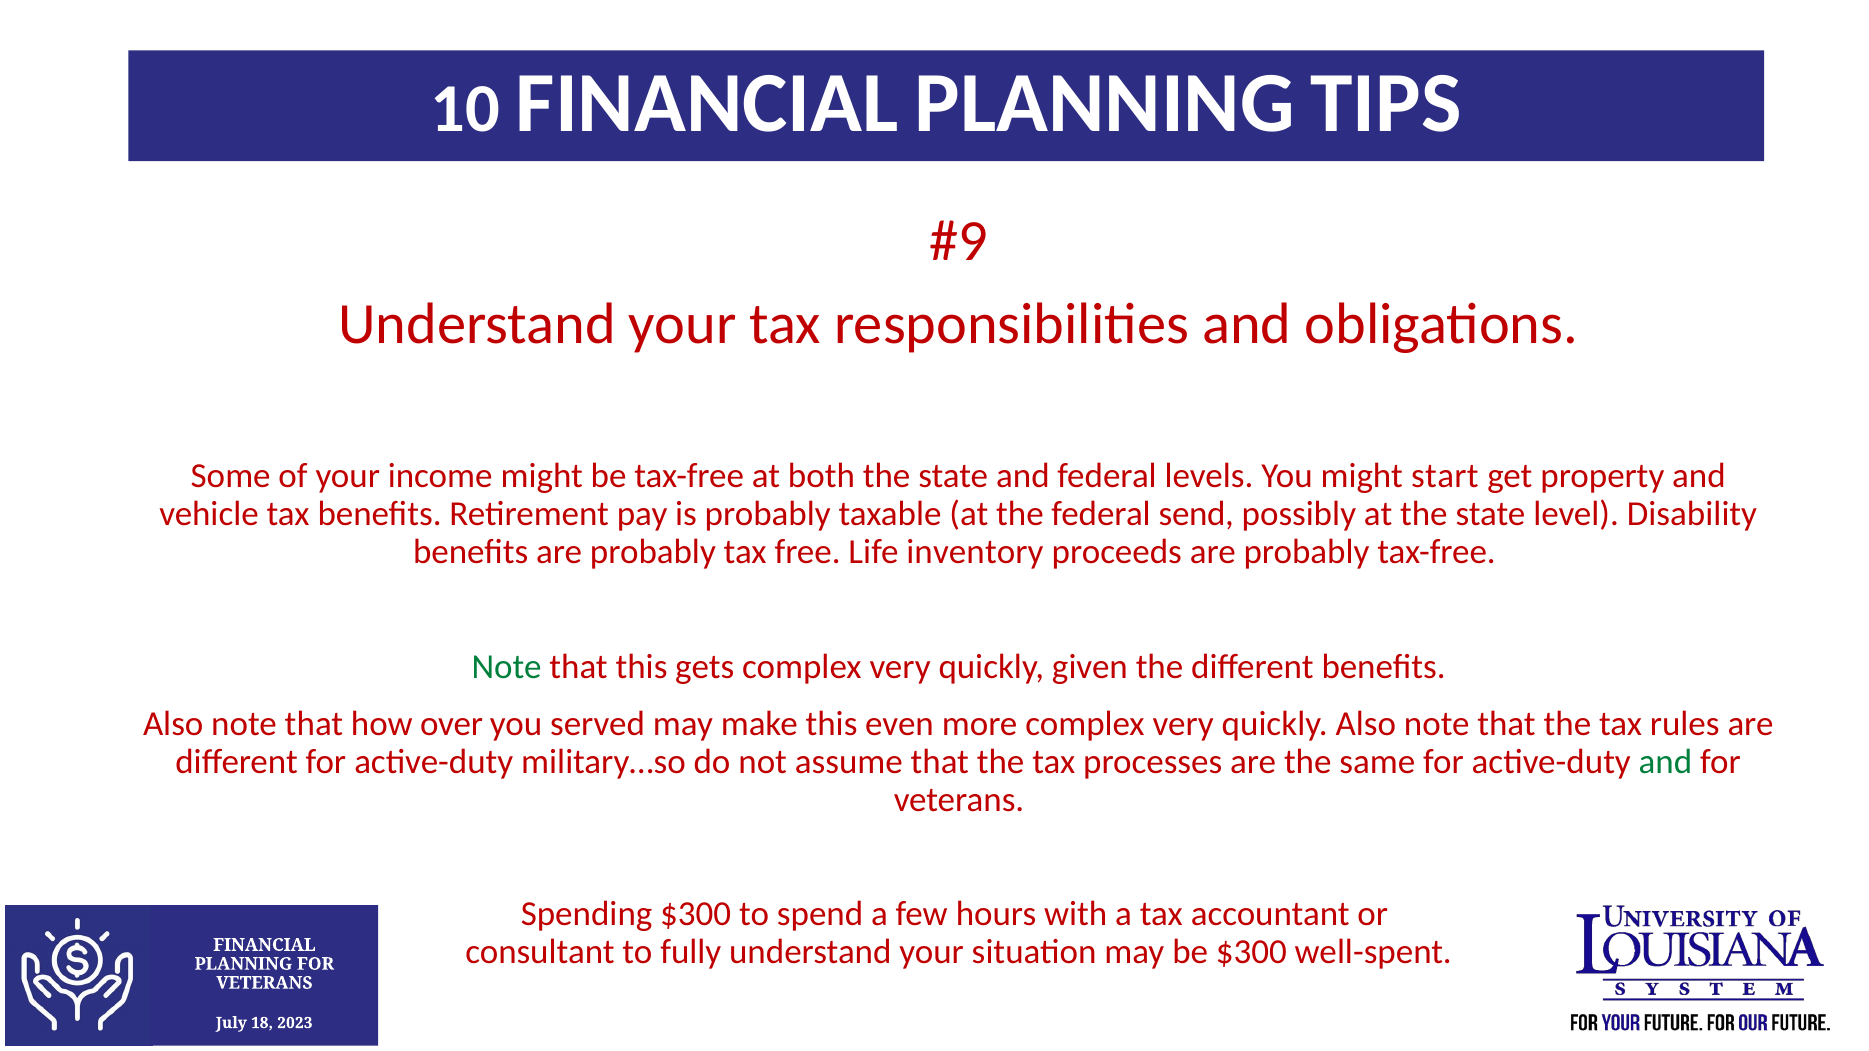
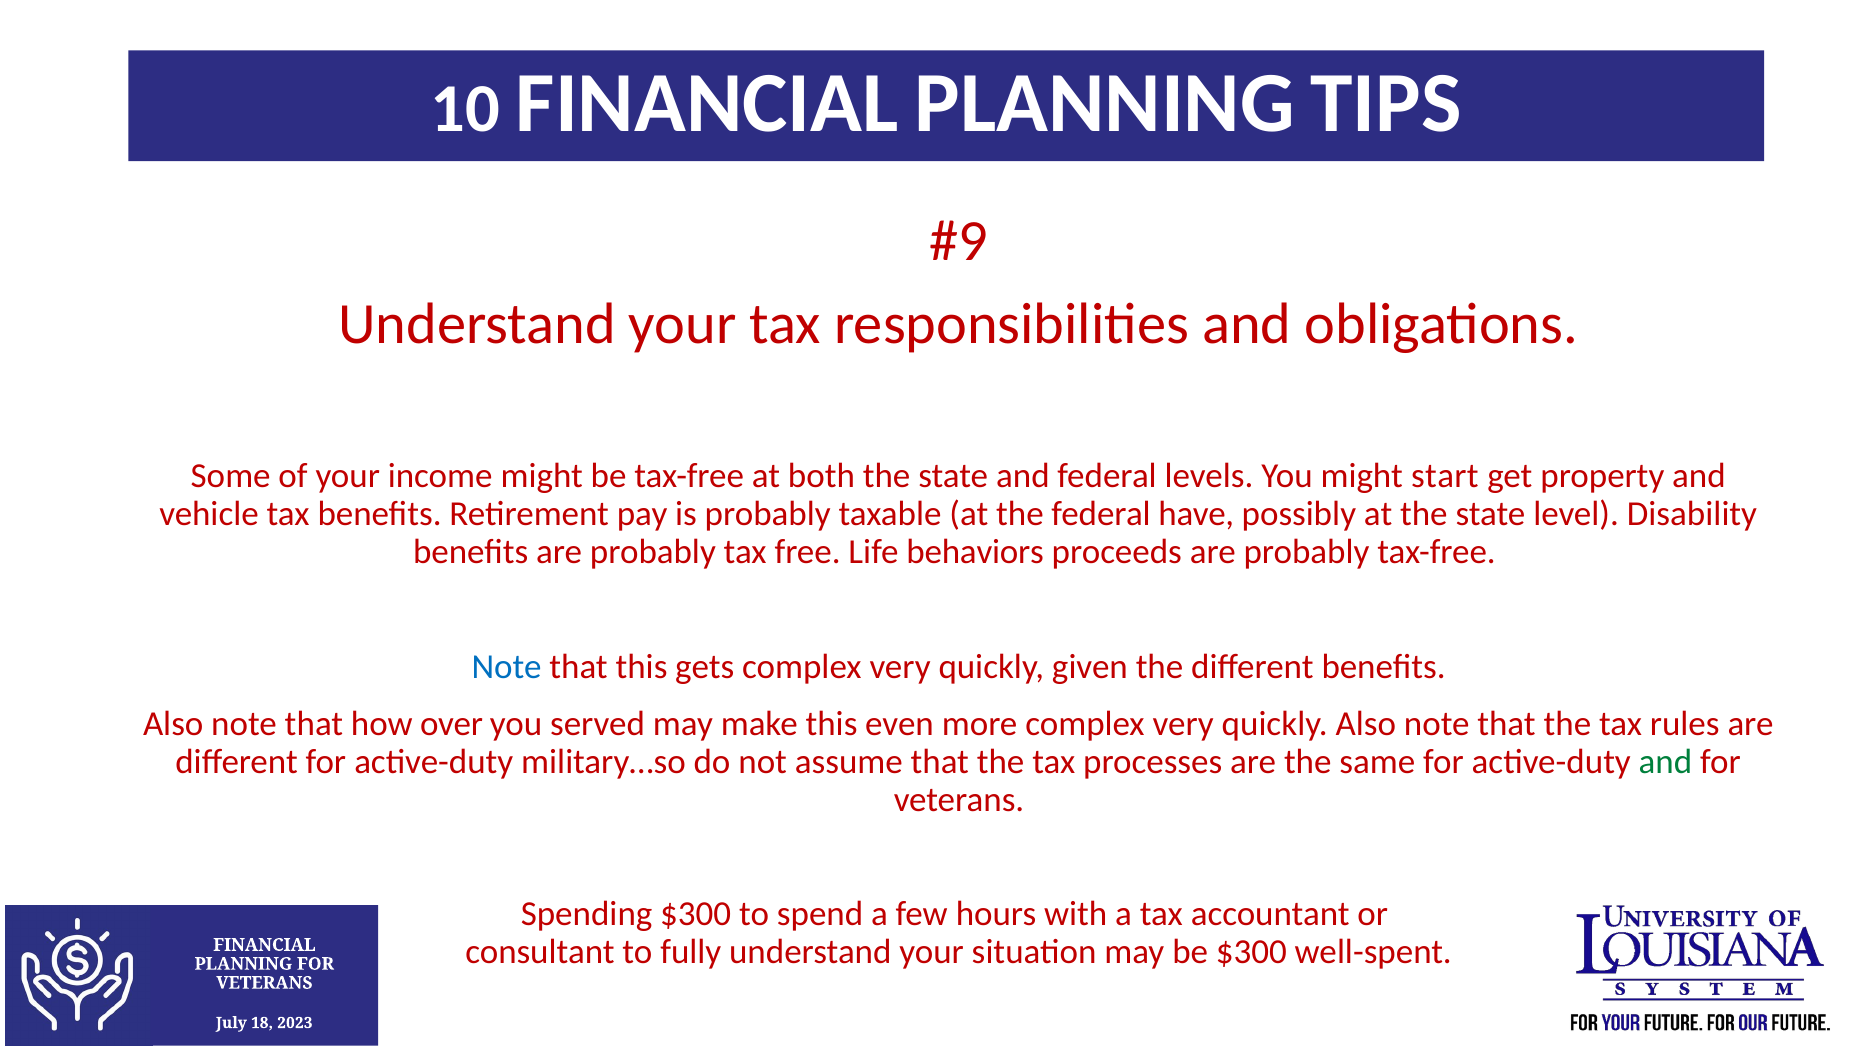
send: send -> have
inventory: inventory -> behaviors
Note at (507, 667) colour: green -> blue
